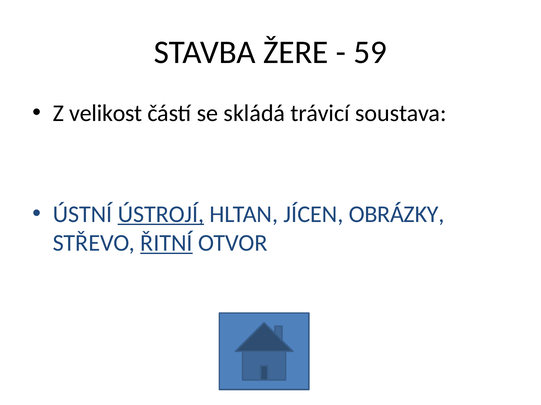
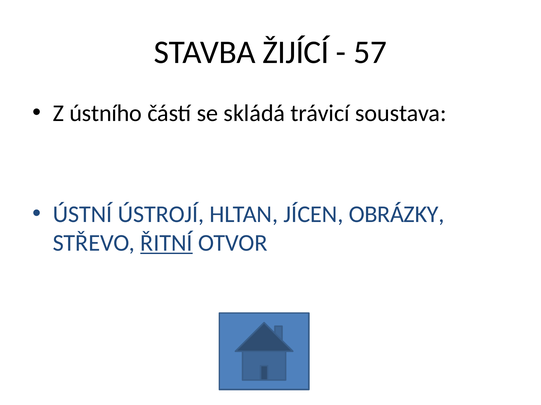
ŽERE: ŽERE -> ŽIJÍCÍ
59: 59 -> 57
velikost: velikost -> ústního
ÚSTROJÍ underline: present -> none
